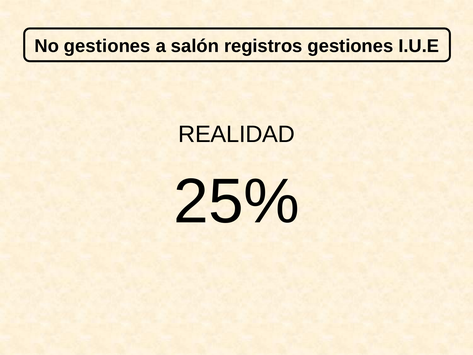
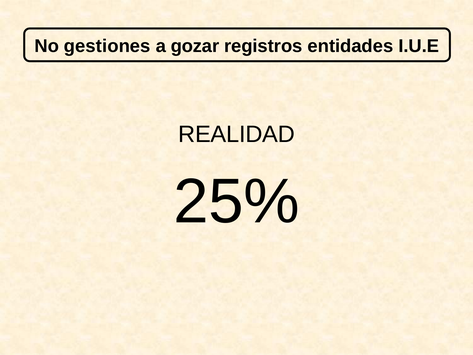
salón: salón -> gozar
registros gestiones: gestiones -> entidades
